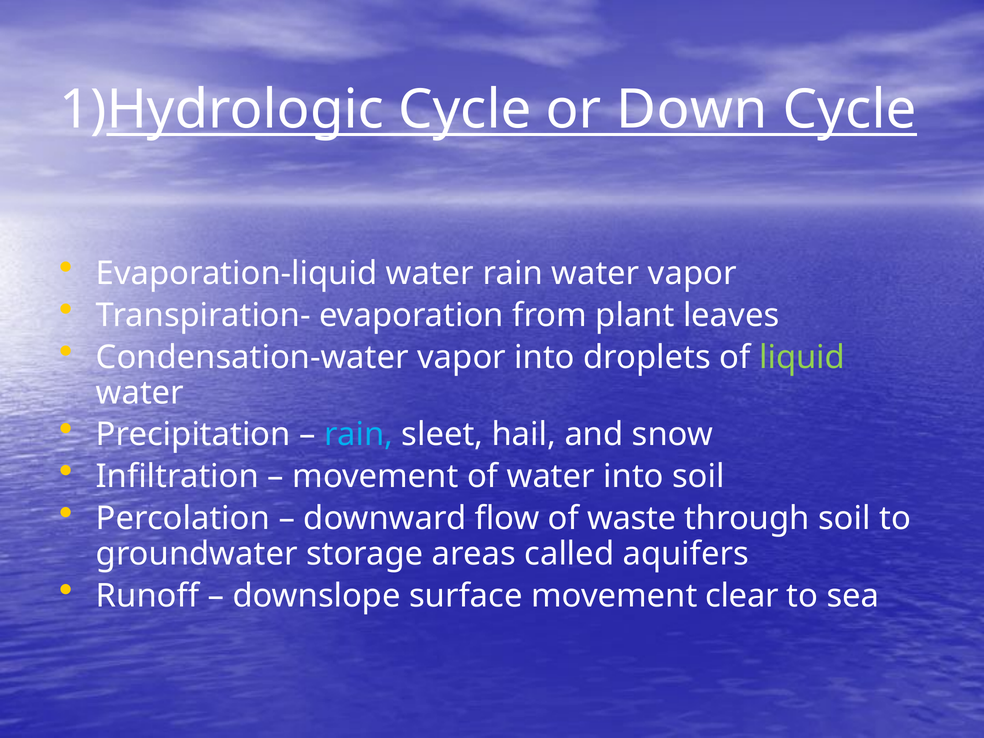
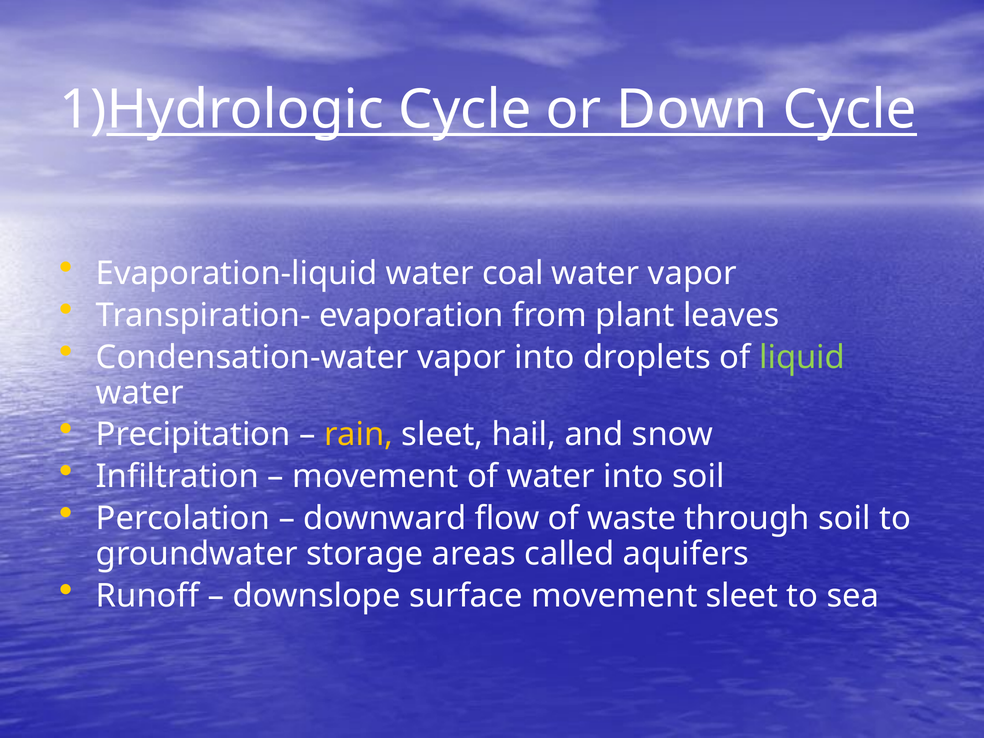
water rain: rain -> coal
rain at (359, 435) colour: light blue -> yellow
movement clear: clear -> sleet
